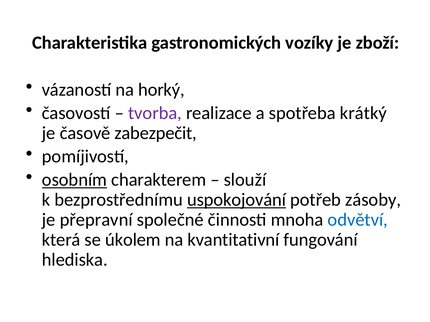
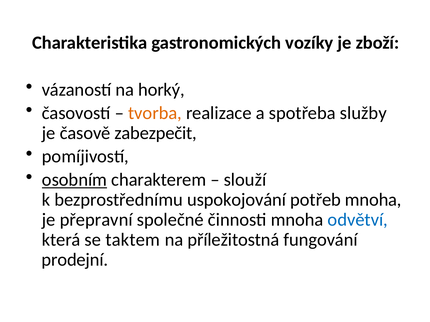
tvorba colour: purple -> orange
krátký: krátký -> služby
uspokojování underline: present -> none
potřeb zásoby: zásoby -> mnoha
úkolem: úkolem -> taktem
kvantitativní: kvantitativní -> příležitostná
hlediska: hlediska -> prodejní
